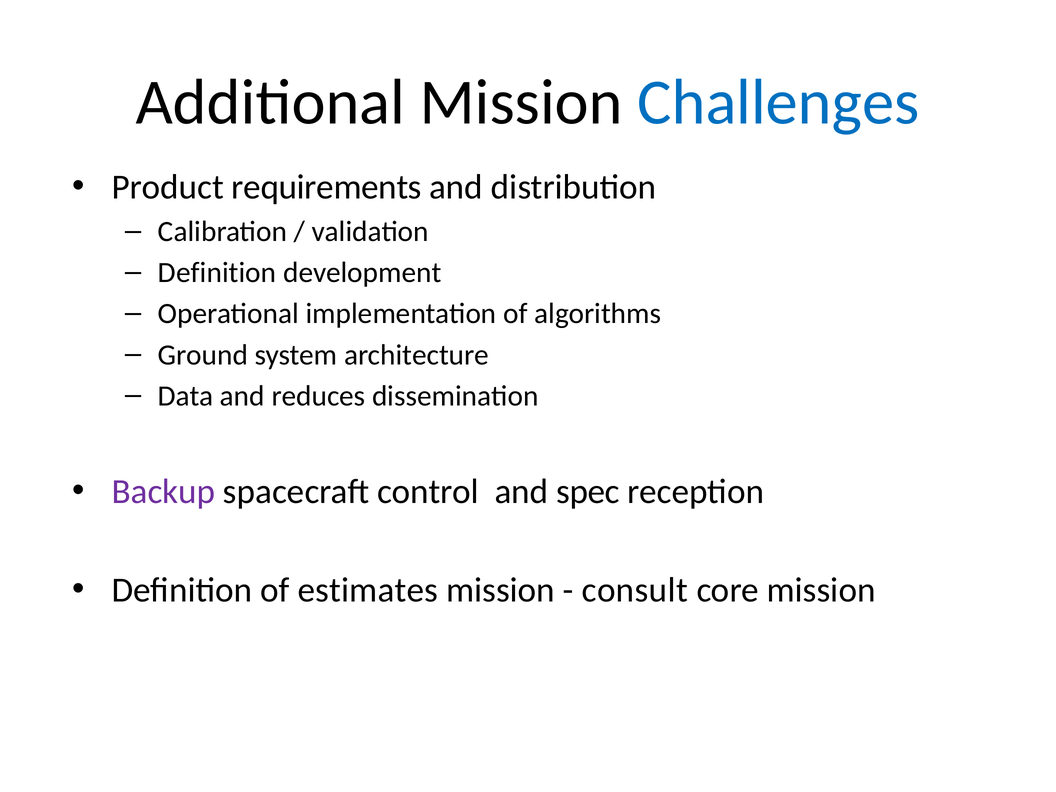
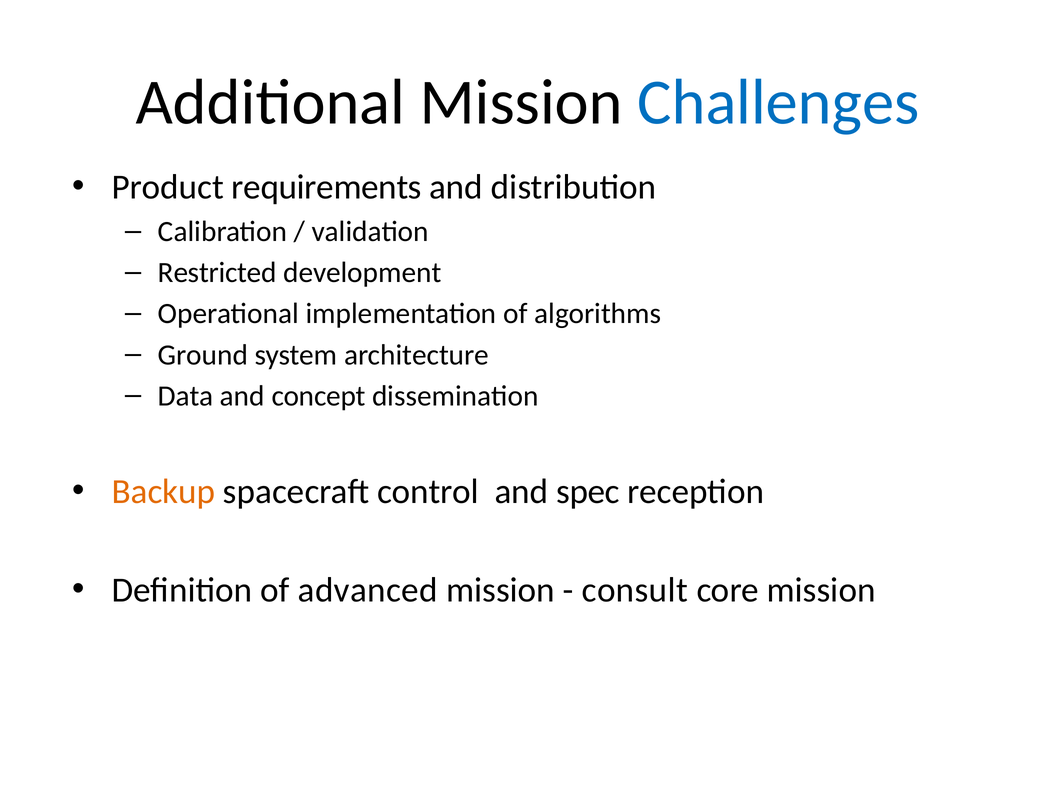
Definition at (217, 273): Definition -> Restricted
reduces: reduces -> concept
Backup colour: purple -> orange
estimates: estimates -> advanced
